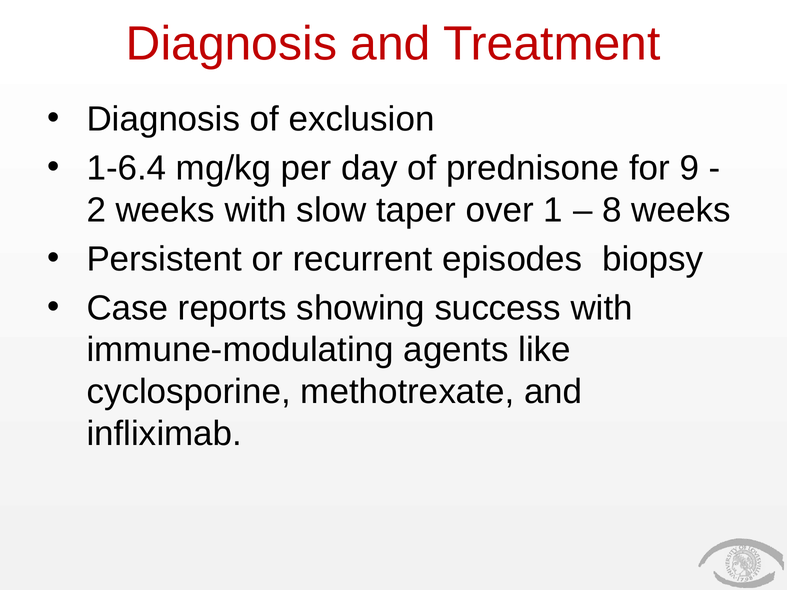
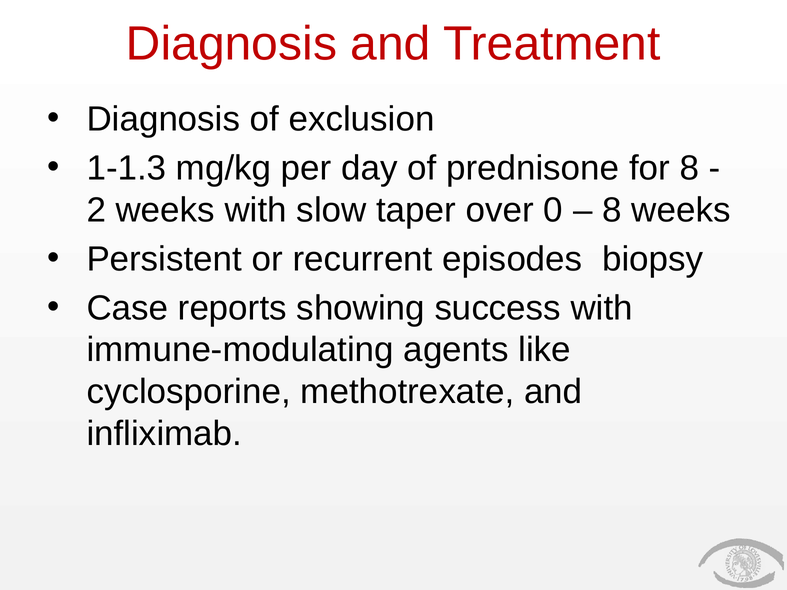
1-6.4: 1-6.4 -> 1-1.3
for 9: 9 -> 8
1: 1 -> 0
